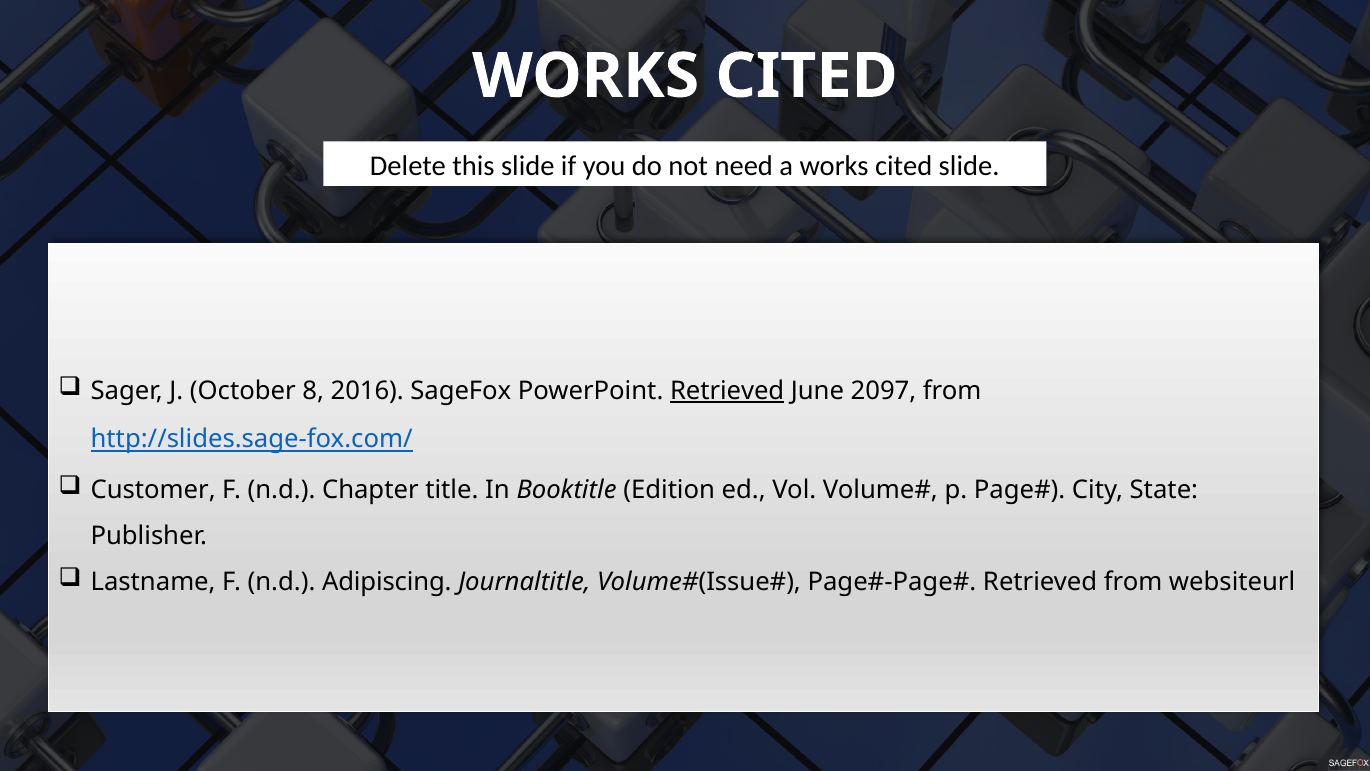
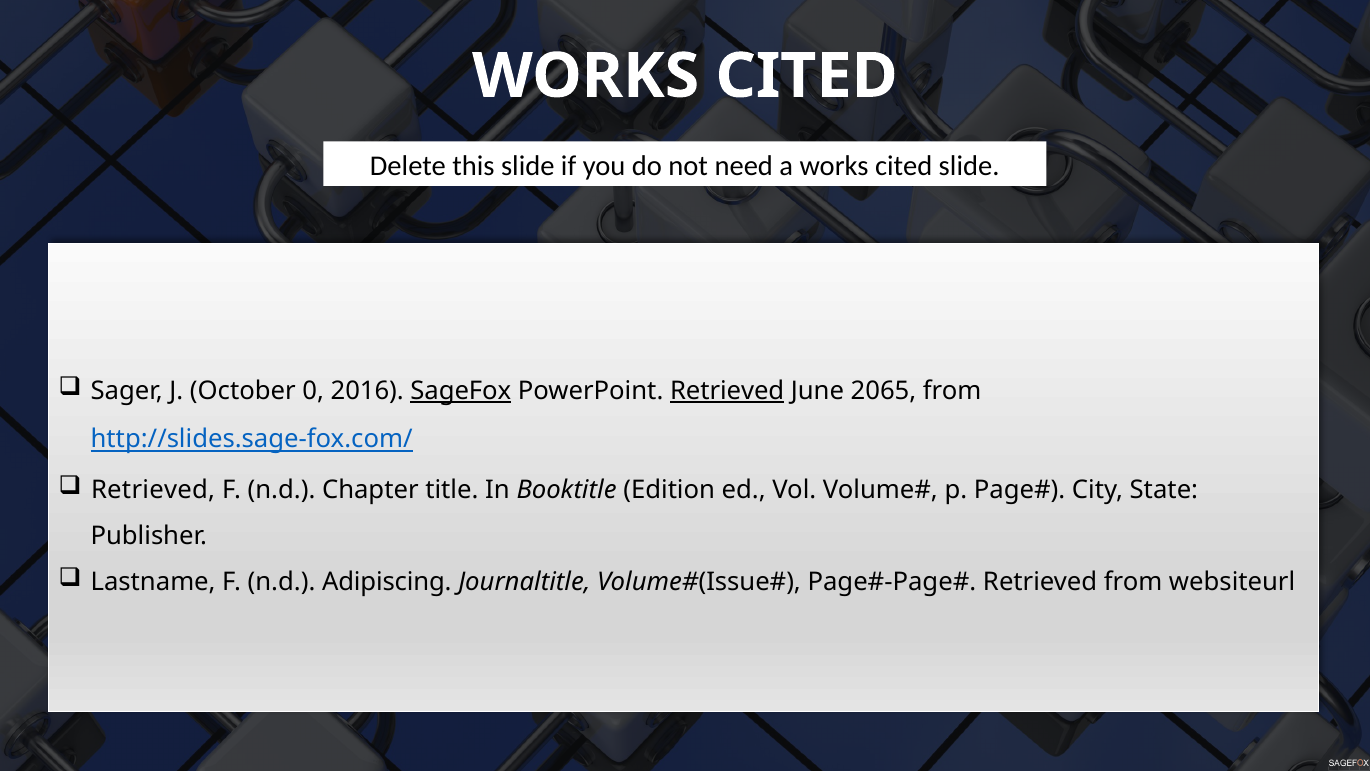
8: 8 -> 0
SageFox underline: none -> present
2097: 2097 -> 2065
Customer at (153, 490): Customer -> Retrieved
